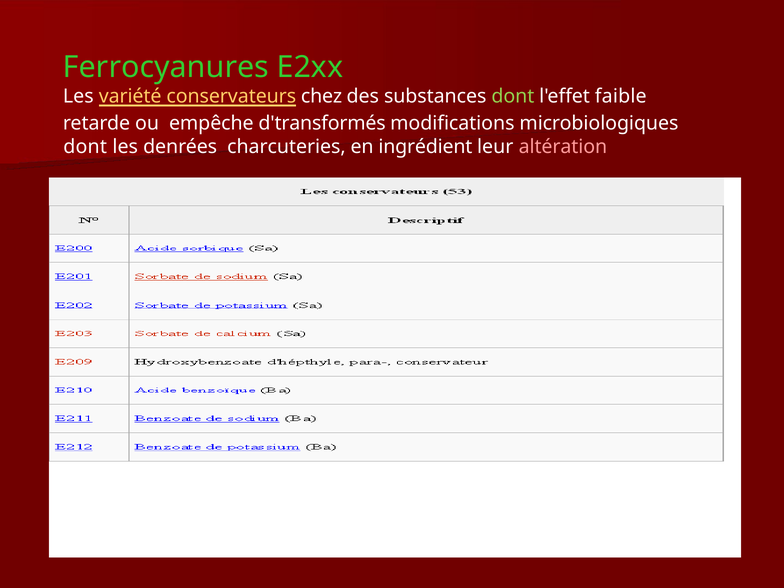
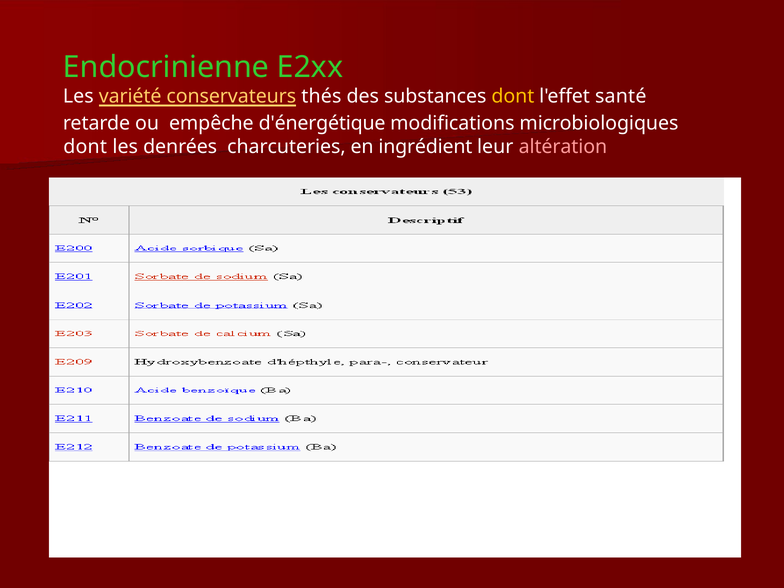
Ferrocyanures: Ferrocyanures -> Endocrinienne
chez: chez -> thés
dont at (513, 96) colour: light green -> yellow
faible: faible -> santé
d'transformés: d'transformés -> d'énergétique
